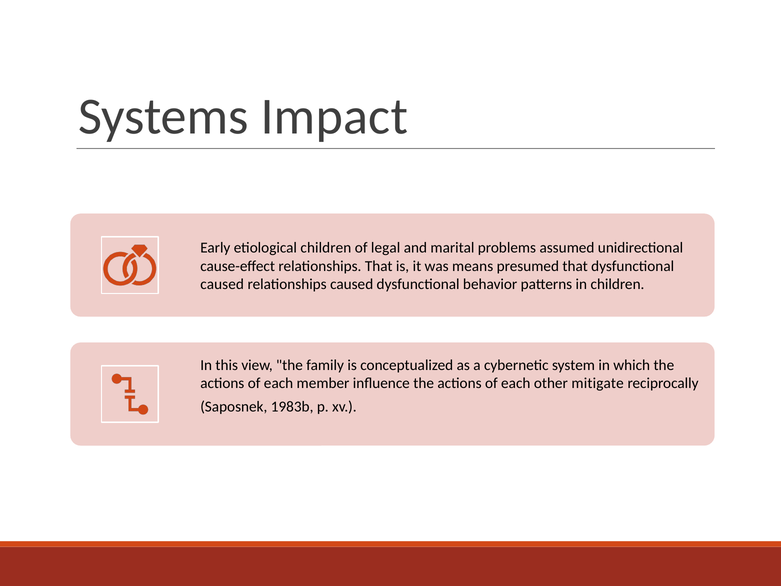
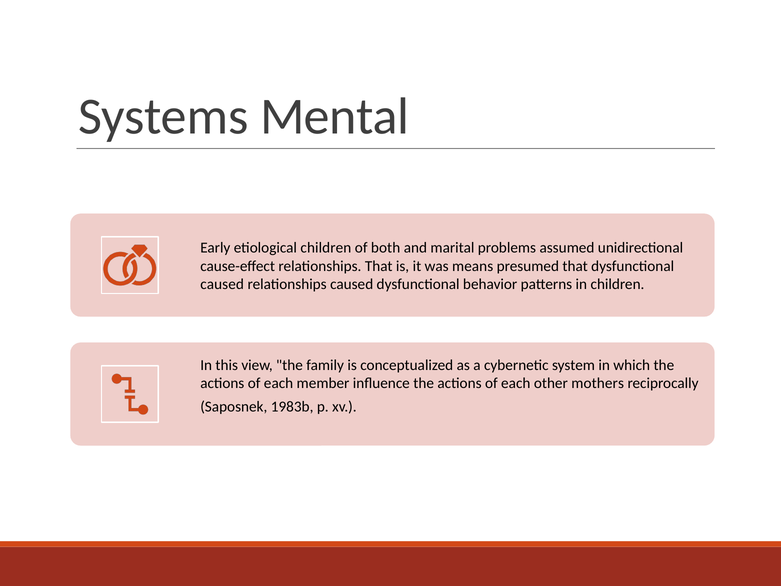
Impact: Impact -> Mental
legal: legal -> both
mitigate: mitigate -> mothers
